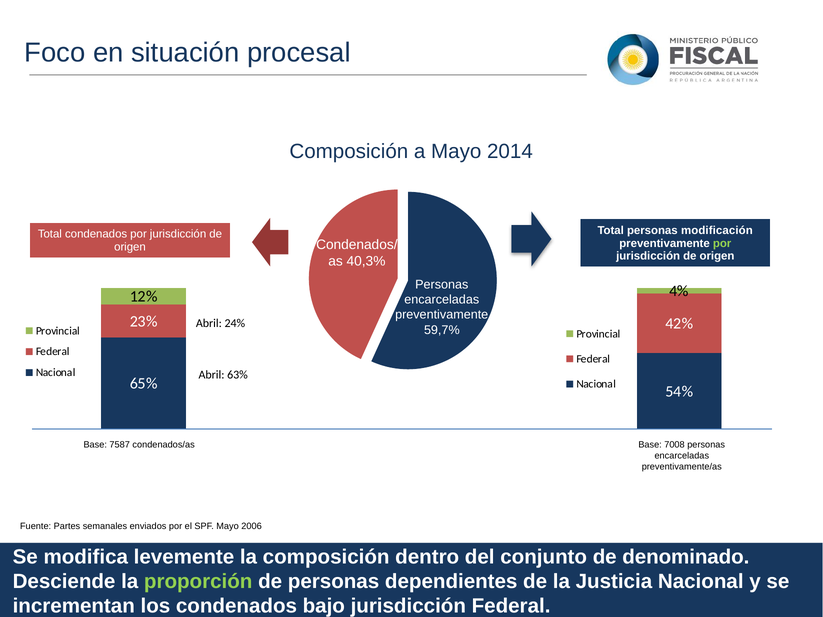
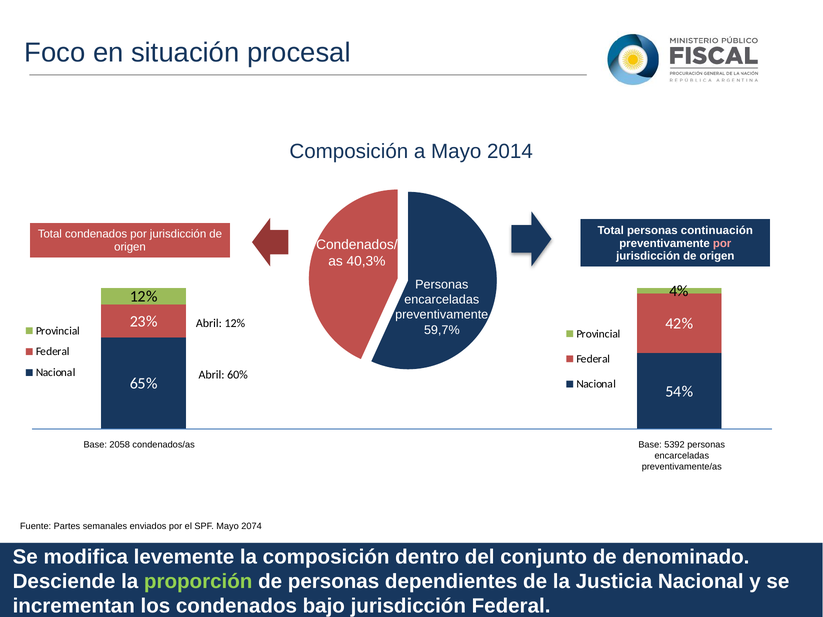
modificación: modificación -> continuación
por at (722, 243) colour: light green -> pink
Abril 24%: 24% -> 12%
63%: 63% -> 60%
7587: 7587 -> 2058
7008: 7008 -> 5392
2006: 2006 -> 2074
